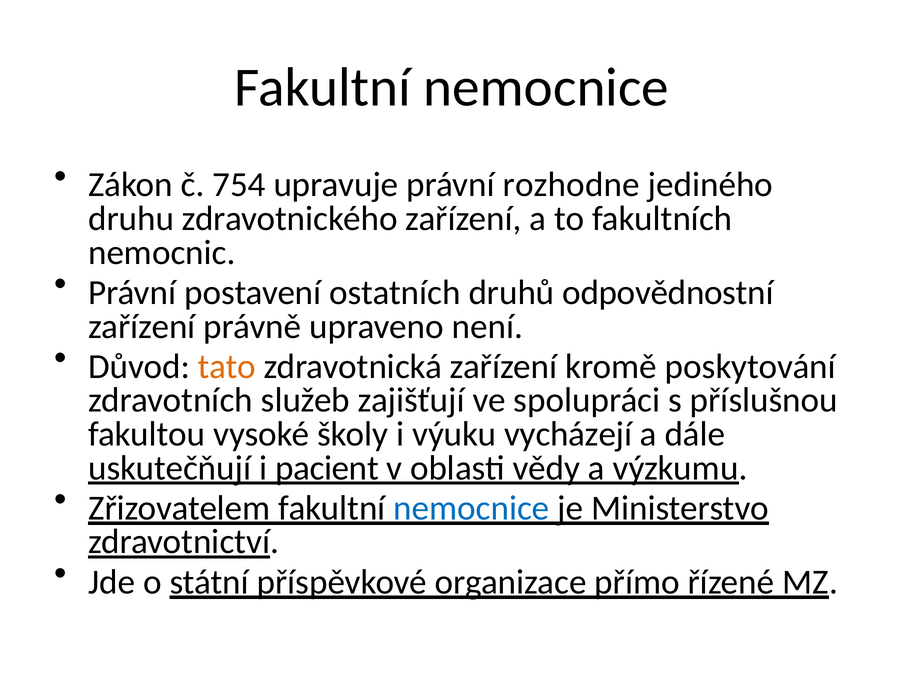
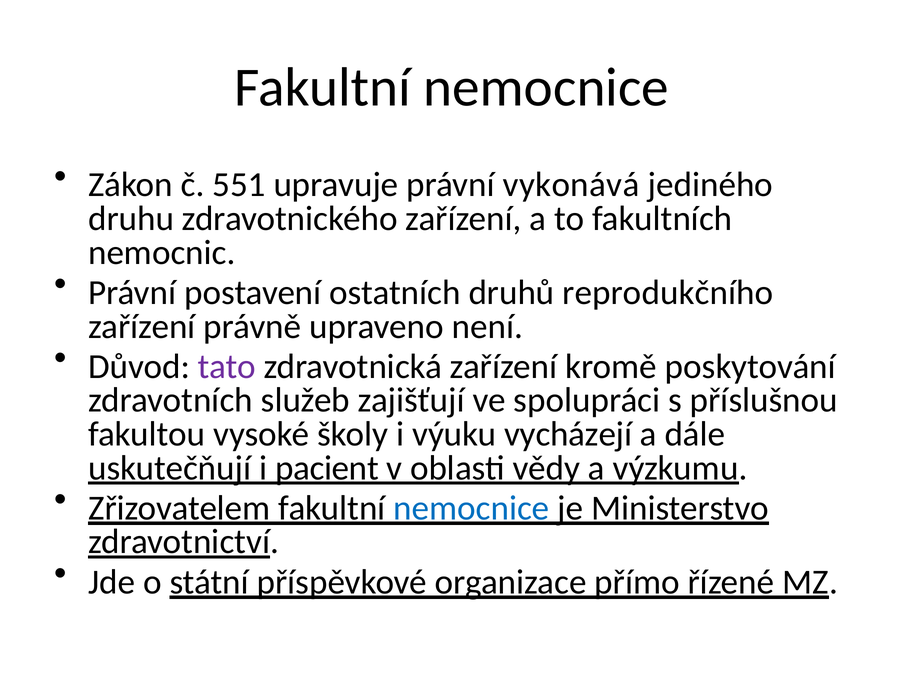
754: 754 -> 551
rozhodne: rozhodne -> vykonává
odpovědnostní: odpovědnostní -> reprodukčního
tato colour: orange -> purple
